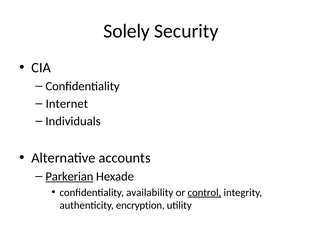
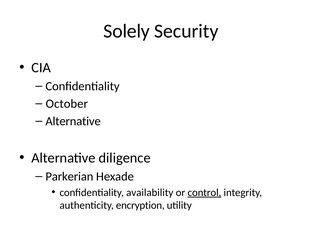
Internet: Internet -> October
Individuals at (73, 121): Individuals -> Alternative
accounts: accounts -> diligence
Parkerian underline: present -> none
